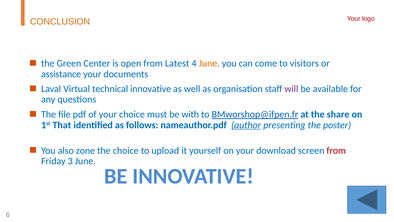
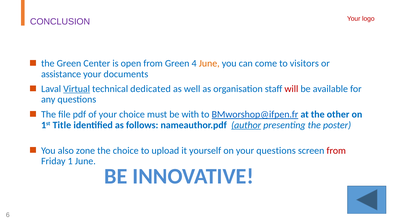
CONCLUSION colour: orange -> purple
from Latest: Latest -> Green
Virtual underline: none -> present
technical innovative: innovative -> dedicated
will colour: purple -> red
share: share -> other
That: That -> Title
your download: download -> questions
3: 3 -> 1
